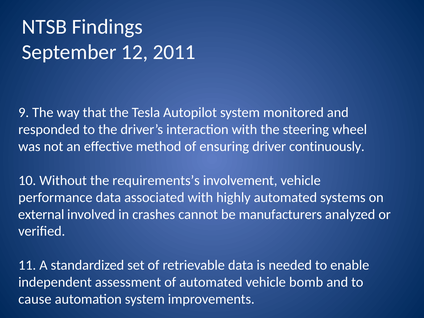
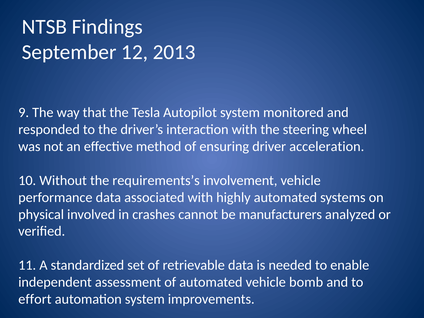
2011: 2011 -> 2013
continuously: continuously -> acceleration
external: external -> physical
cause: cause -> effort
